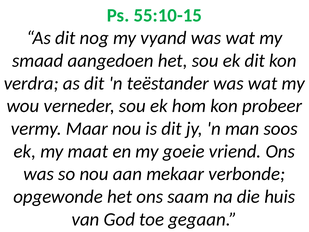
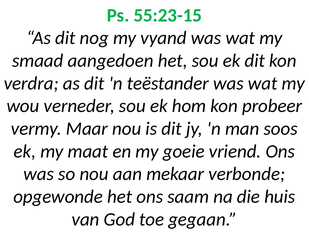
55:10-15: 55:10-15 -> 55:23-15
